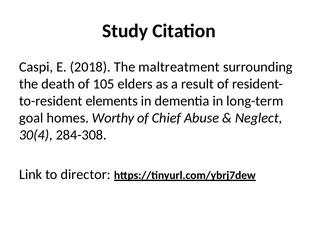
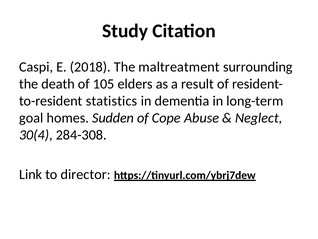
elements: elements -> statistics
Worthy: Worthy -> Sudden
Chief: Chief -> Cope
